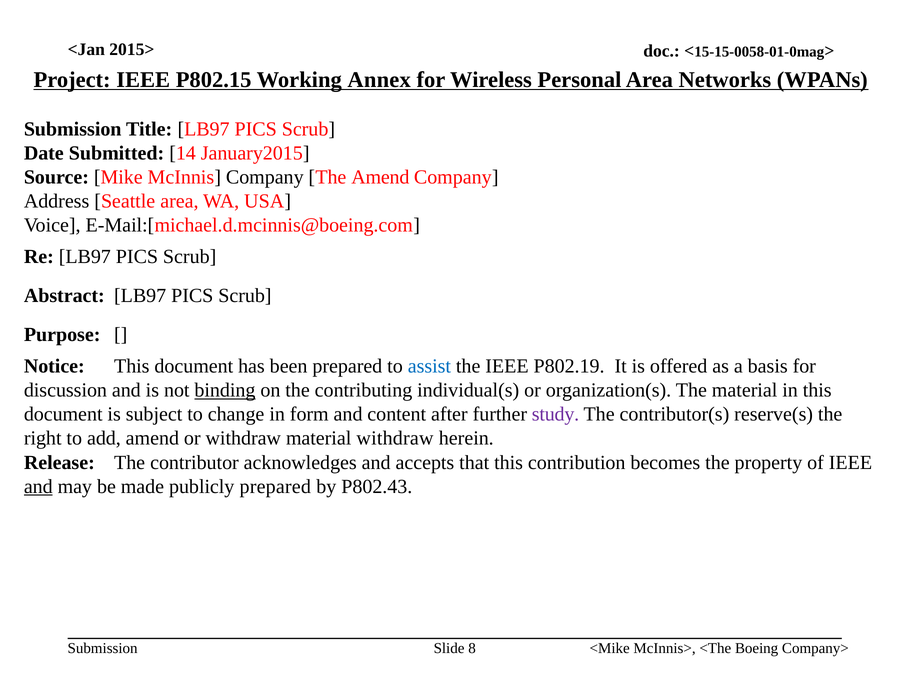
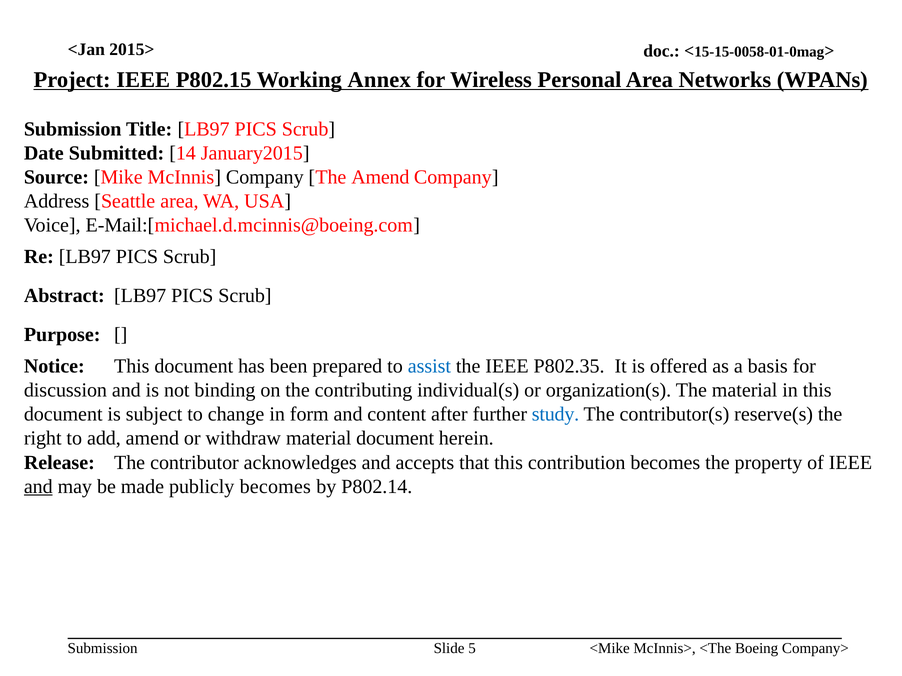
P802.19: P802.19 -> P802.35
binding underline: present -> none
study colour: purple -> blue
material withdraw: withdraw -> document
publicly prepared: prepared -> becomes
P802.43: P802.43 -> P802.14
8: 8 -> 5
